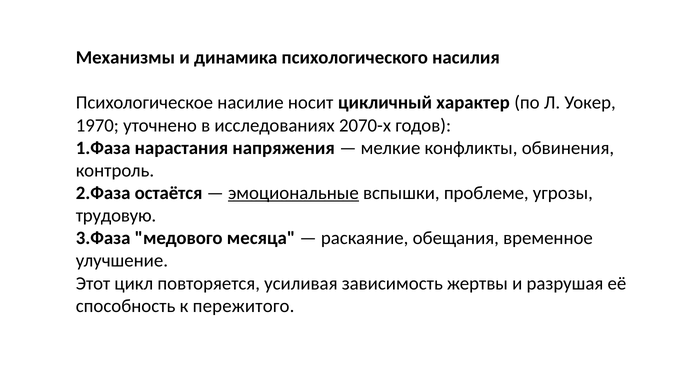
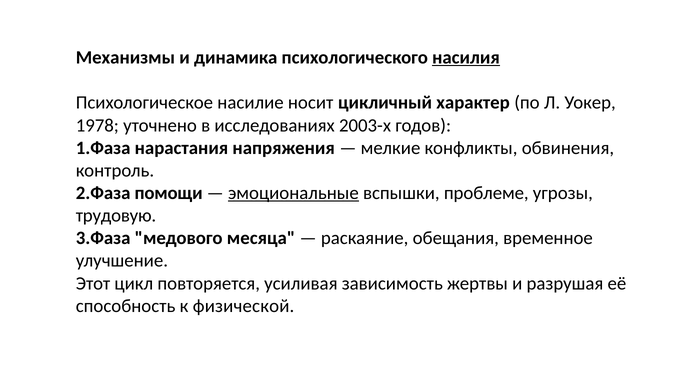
насилия underline: none -> present
1970: 1970 -> 1978
2070-х: 2070-х -> 2003-х
остаётся: остаётся -> помощи
пережитого: пережитого -> физической
